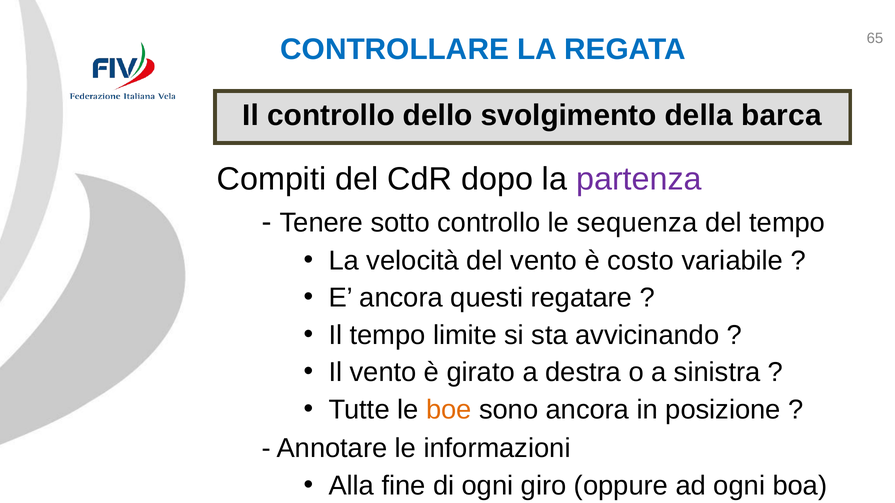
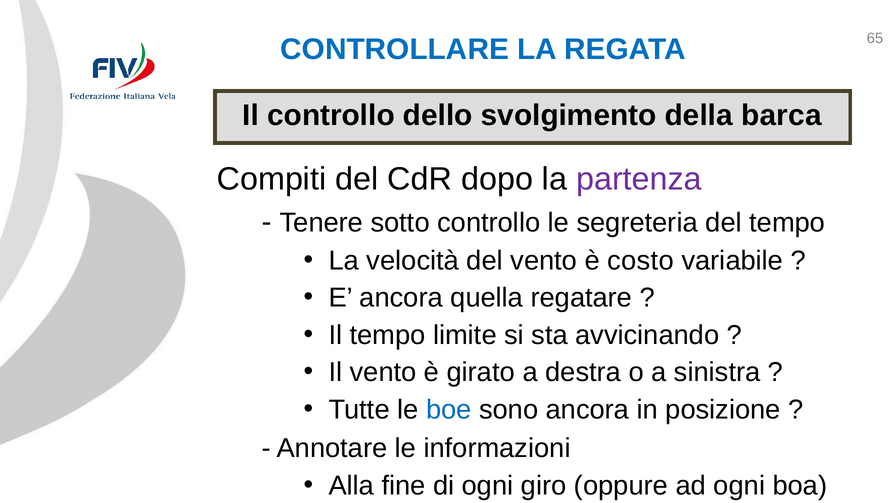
sequenza: sequenza -> segreteria
questi: questi -> quella
boe colour: orange -> blue
